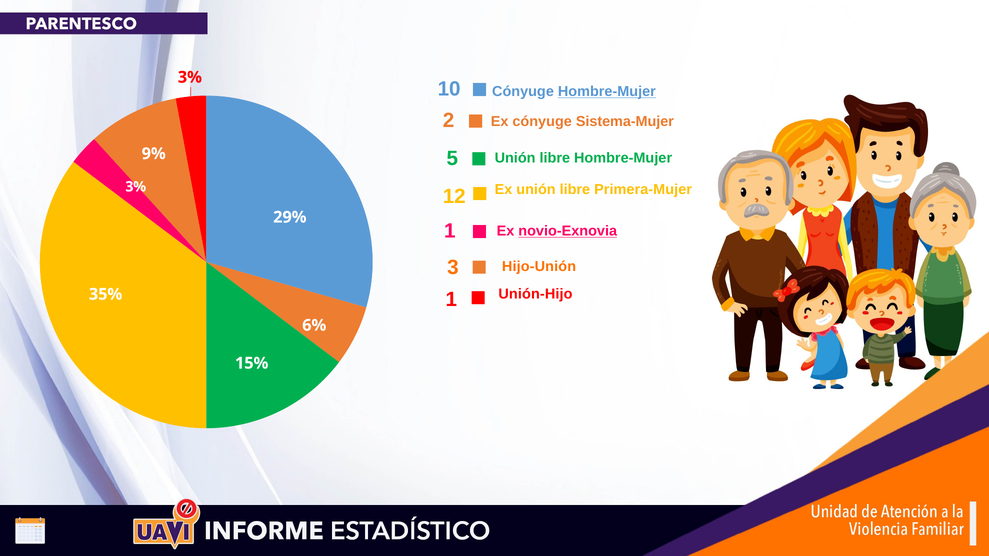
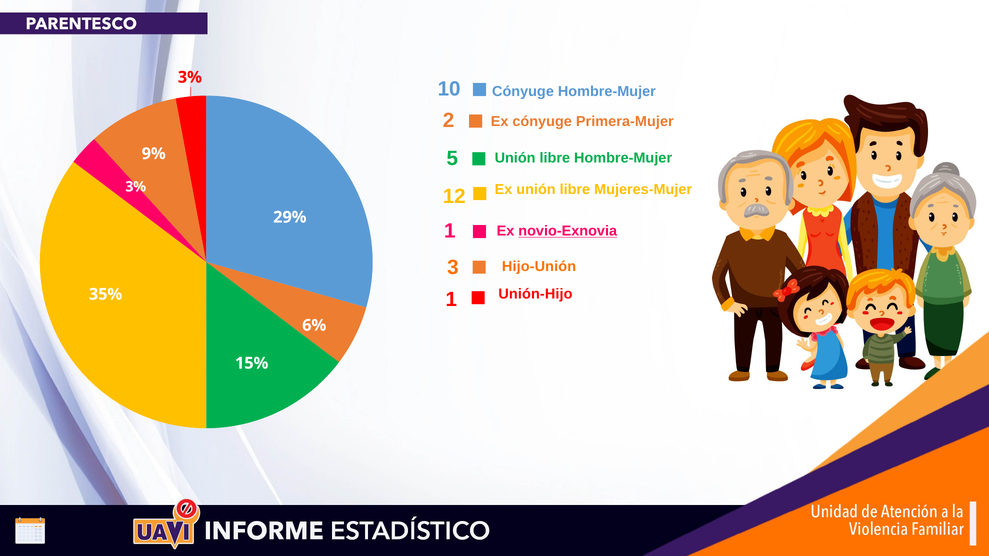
Hombre-Mujer at (607, 92) underline: present -> none
Sistema-Mujer: Sistema-Mujer -> Primera-Mujer
Primera-Mujer: Primera-Mujer -> Mujeres-Mujer
